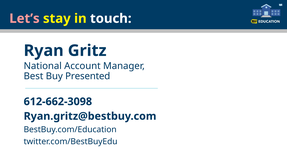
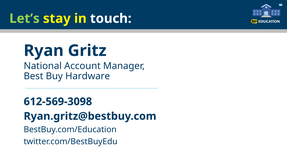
Let’s colour: pink -> light green
Presented: Presented -> Hardware
612-662-3098: 612-662-3098 -> 612-569-3098
